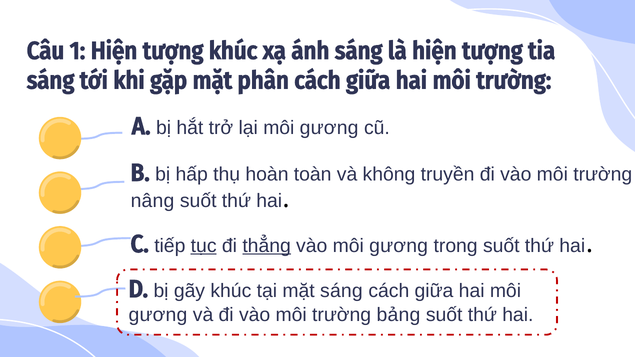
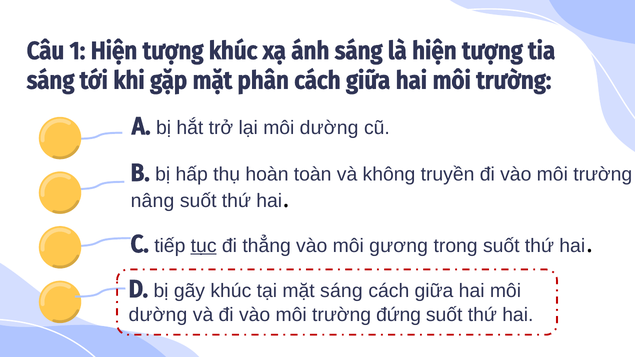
lại môi gương: gương -> dường
thẳng underline: present -> none
gương at (158, 315): gương -> dường
bảng: bảng -> đứng
